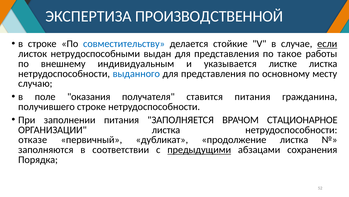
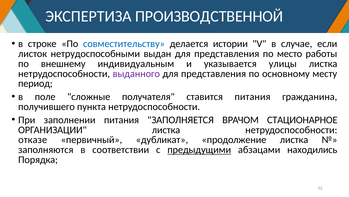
стойкие: стойкие -> истории
если underline: present -> none
такое: такое -> место
листке: листке -> улицы
выданного colour: blue -> purple
случаю: случаю -> период
оказания: оказания -> сложные
получившего строке: строке -> пункта
сохранения: сохранения -> находились
